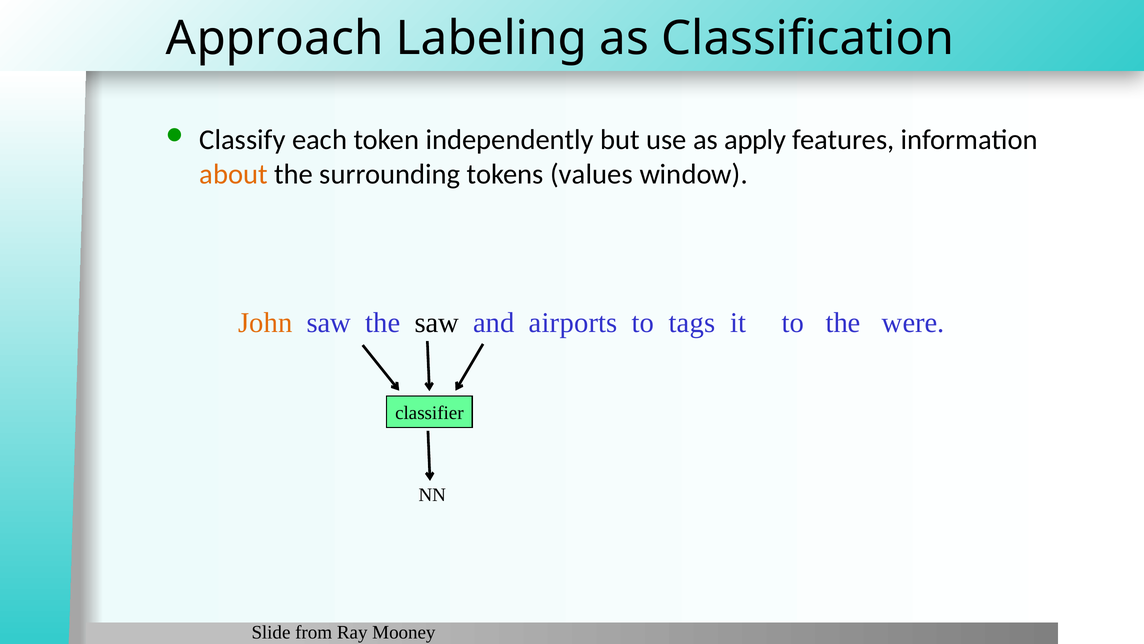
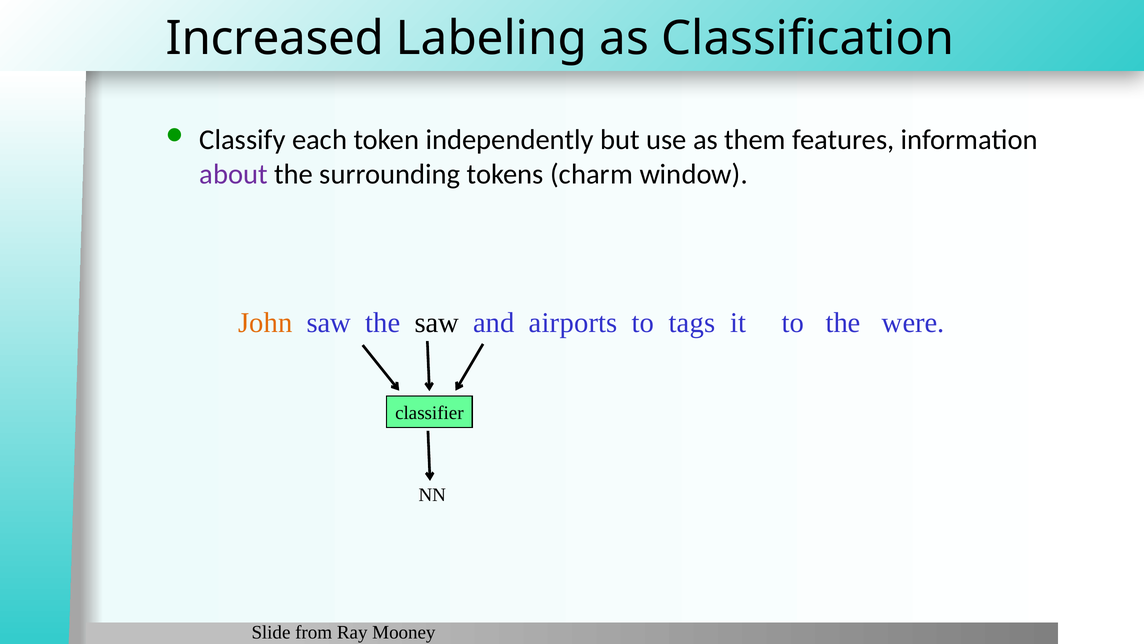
Approach: Approach -> Increased
apply: apply -> them
about colour: orange -> purple
values: values -> charm
